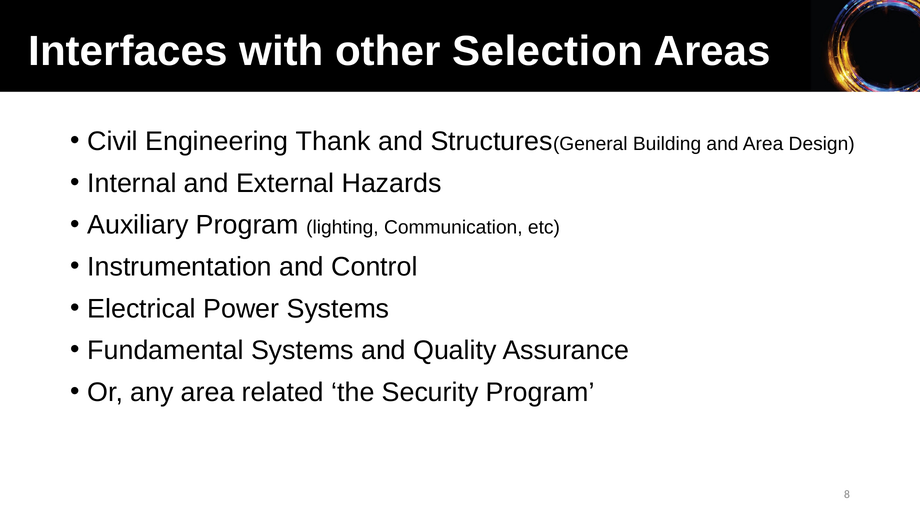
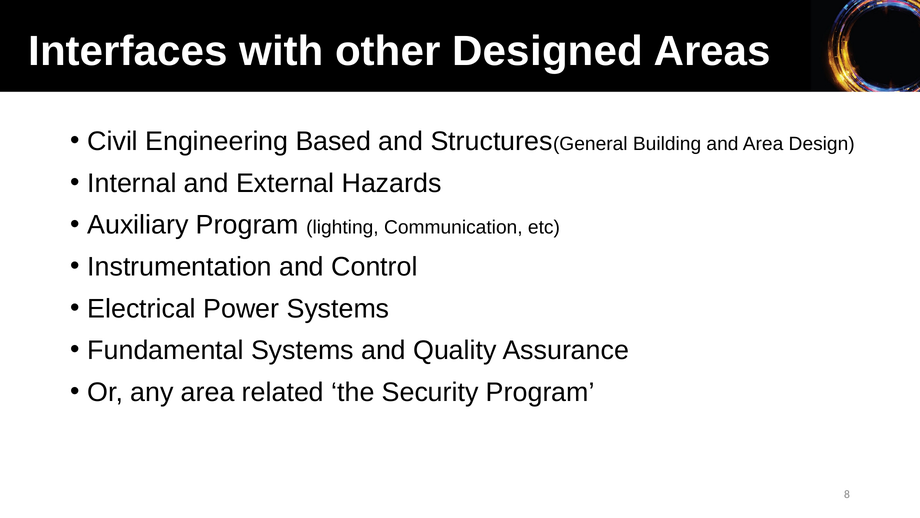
Selection: Selection -> Designed
Thank: Thank -> Based
